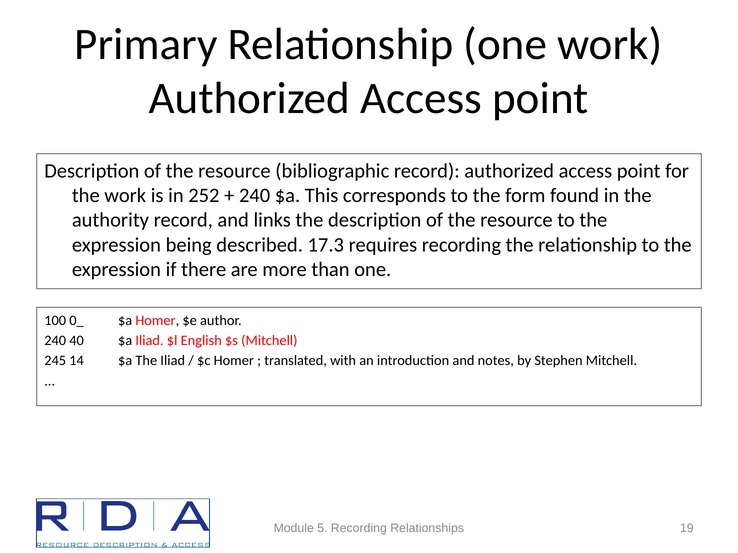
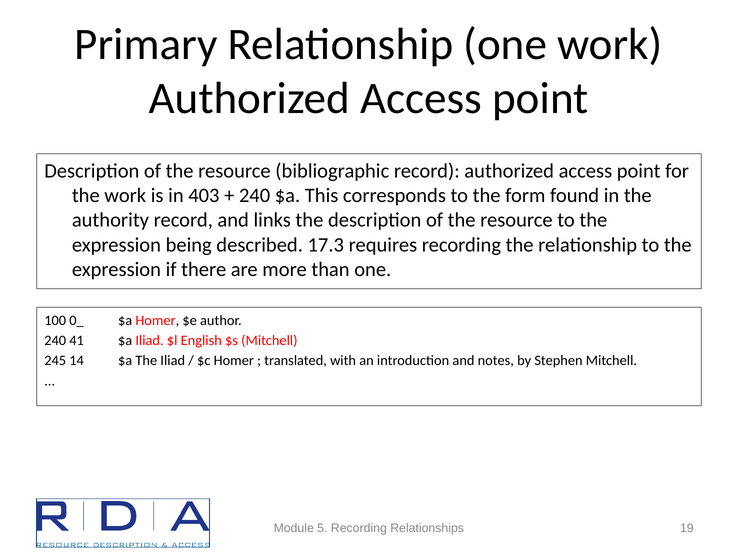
252: 252 -> 403
40: 40 -> 41
